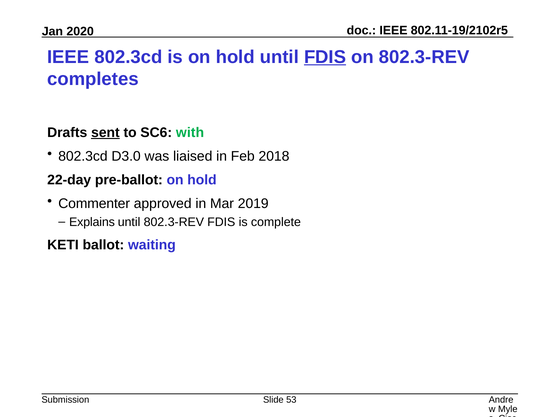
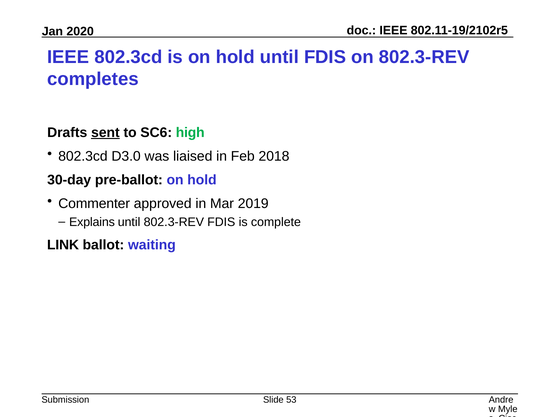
FDIS at (325, 57) underline: present -> none
with: with -> high
22-day: 22-day -> 30-day
KETI: KETI -> LINK
